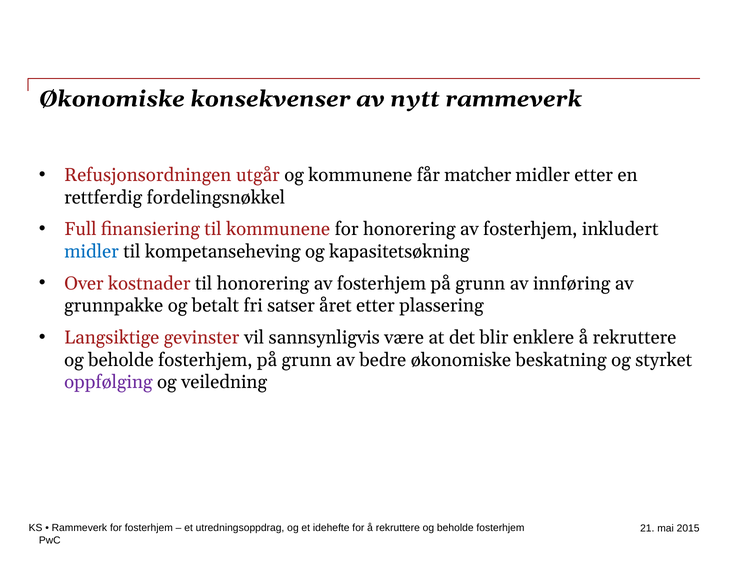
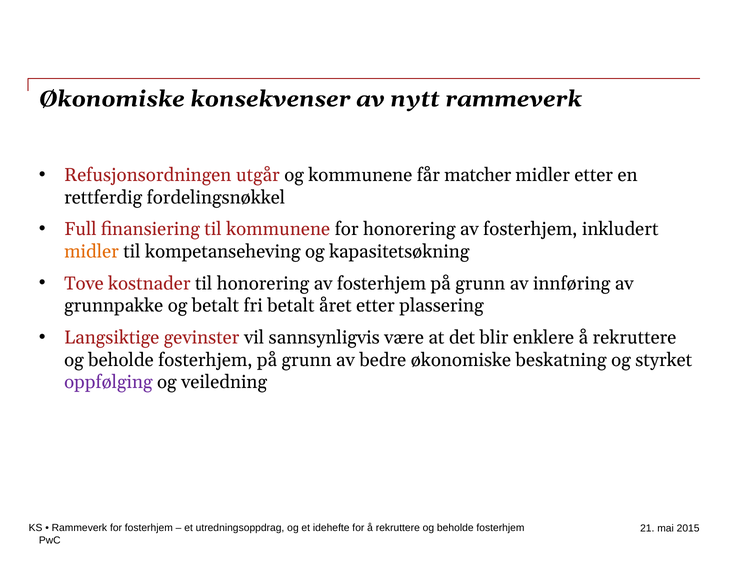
midler at (91, 252) colour: blue -> orange
Over: Over -> Tove
fri satser: satser -> betalt
